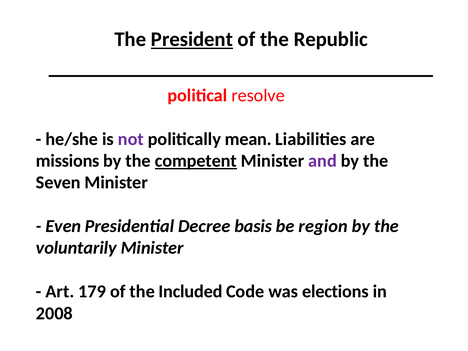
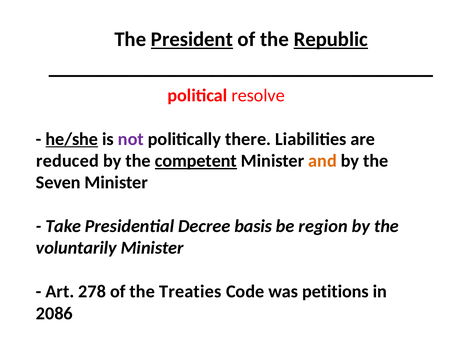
Republic underline: none -> present
he/she underline: none -> present
mean: mean -> there
missions: missions -> reduced
and colour: purple -> orange
Even: Even -> Take
179: 179 -> 278
Included: Included -> Treaties
elections: elections -> petitions
2008: 2008 -> 2086
